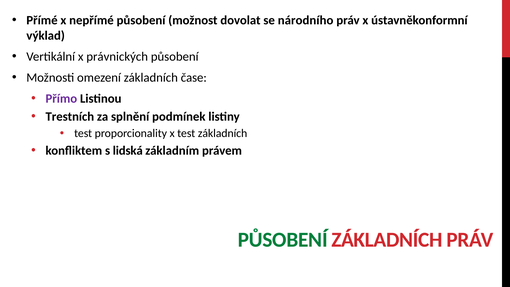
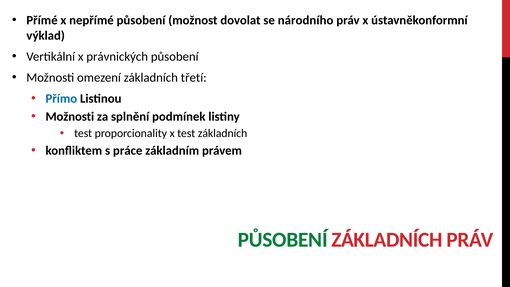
čase: čase -> třetí
Přímo colour: purple -> blue
Trestních at (70, 117): Trestních -> Možnosti
lidská: lidská -> práce
